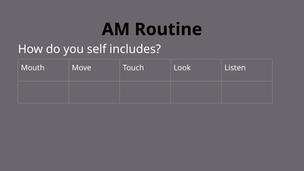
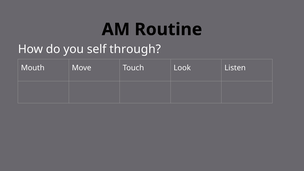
includes: includes -> through
